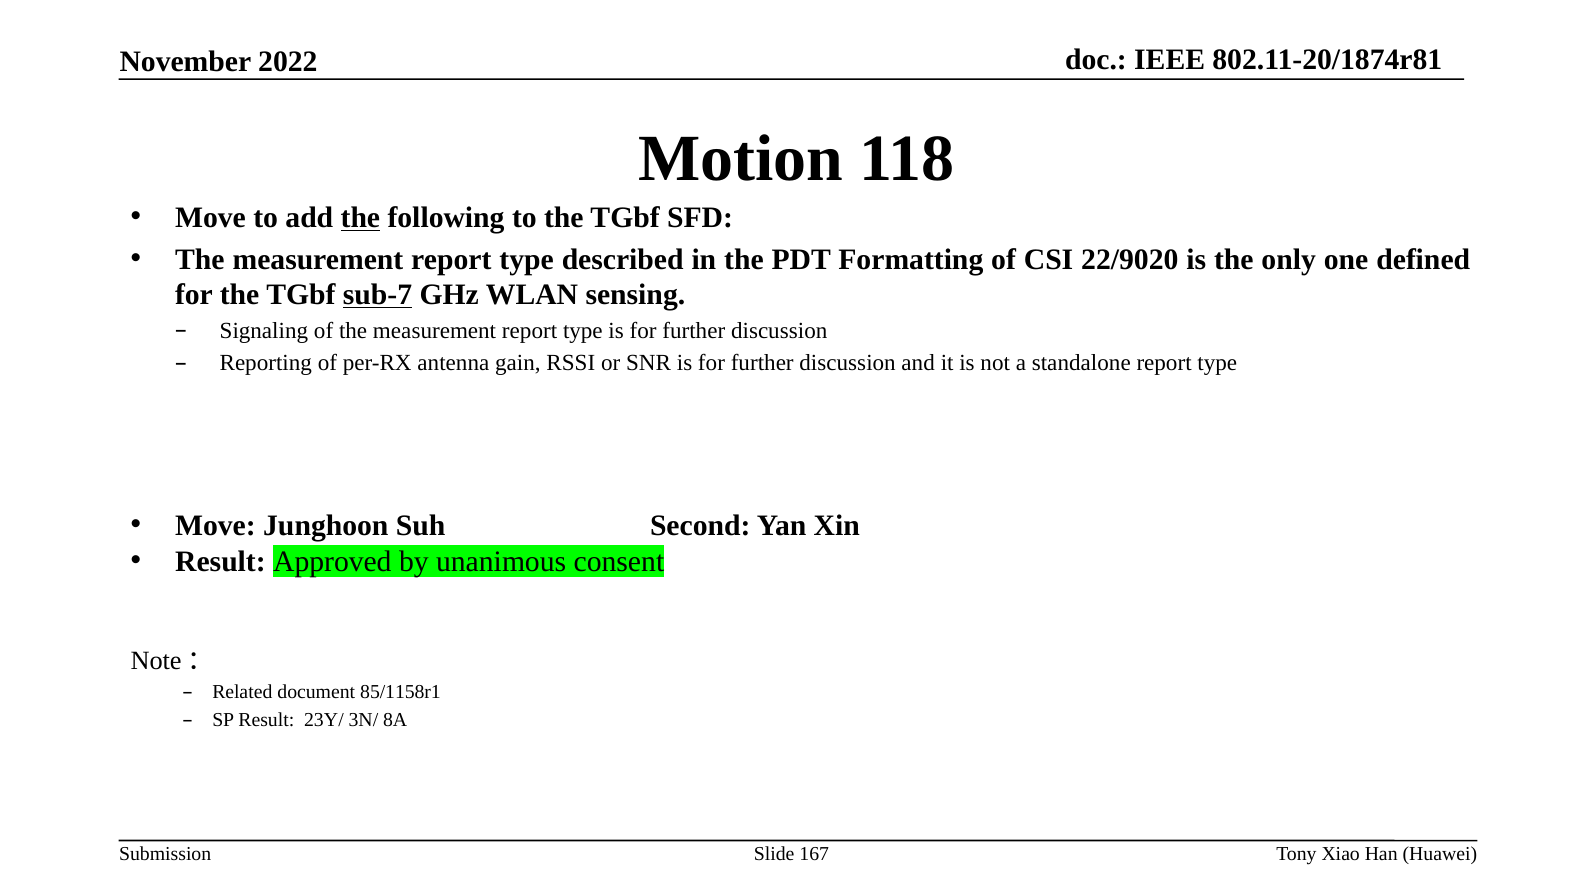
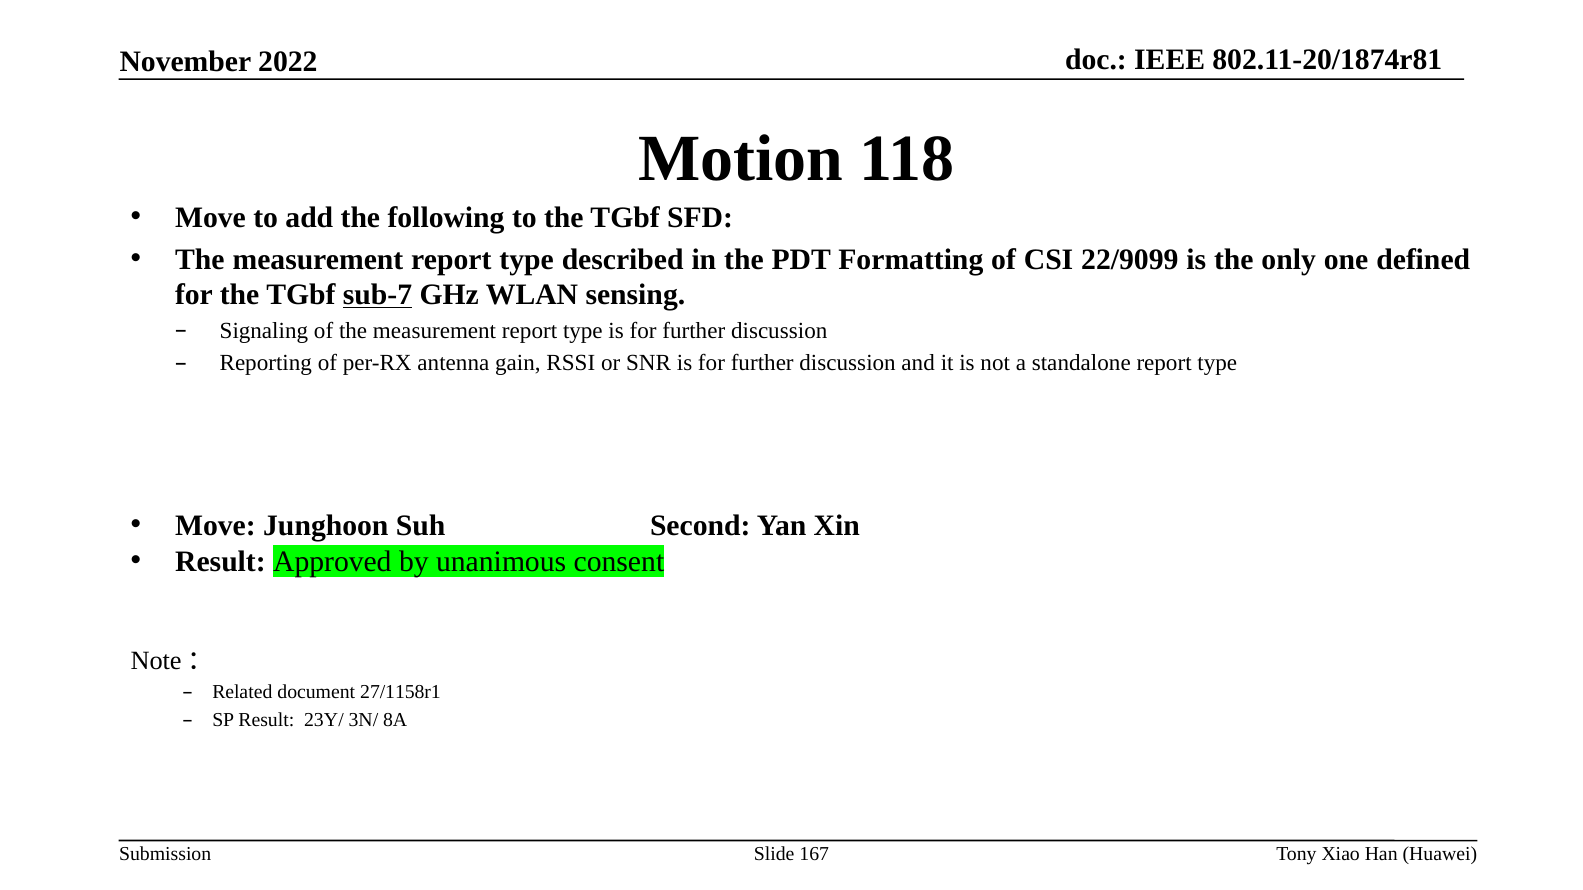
the at (360, 218) underline: present -> none
22/9020: 22/9020 -> 22/9099
85/1158r1: 85/1158r1 -> 27/1158r1
